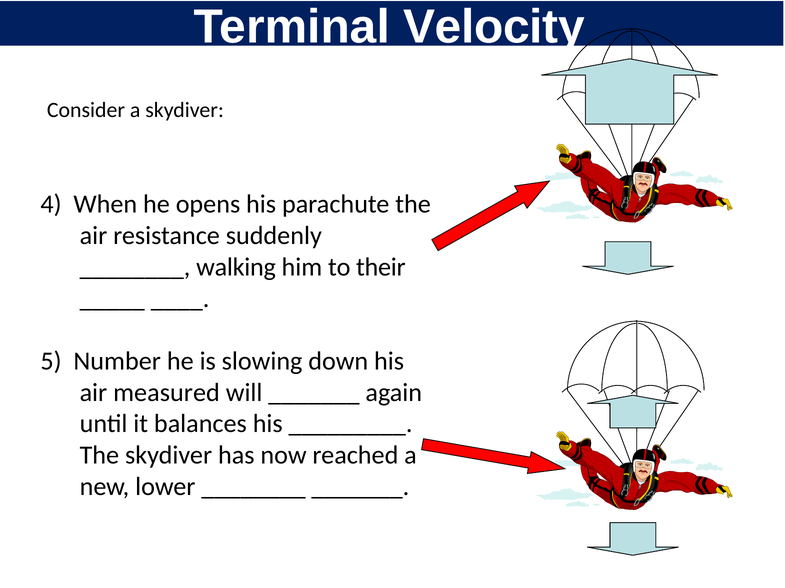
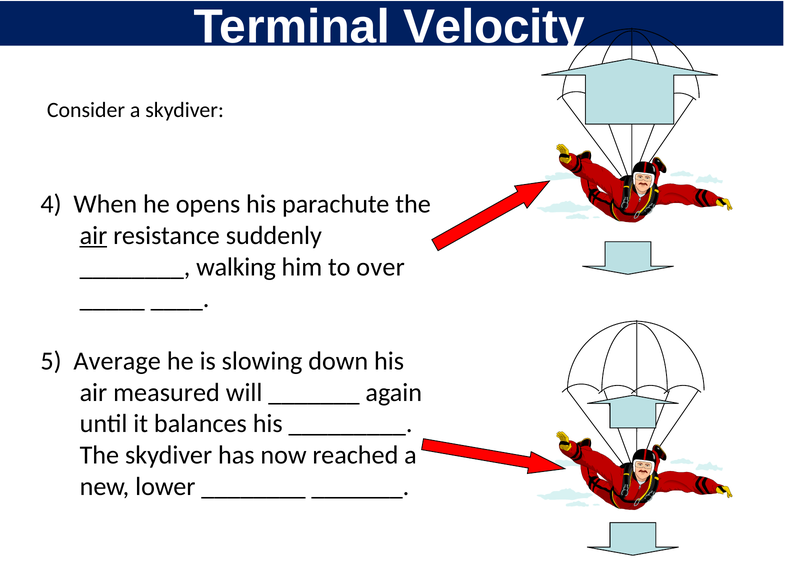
air at (93, 236) underline: none -> present
their: their -> over
Number: Number -> Average
